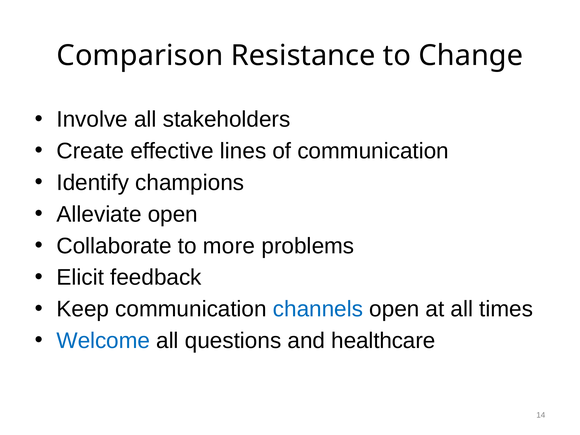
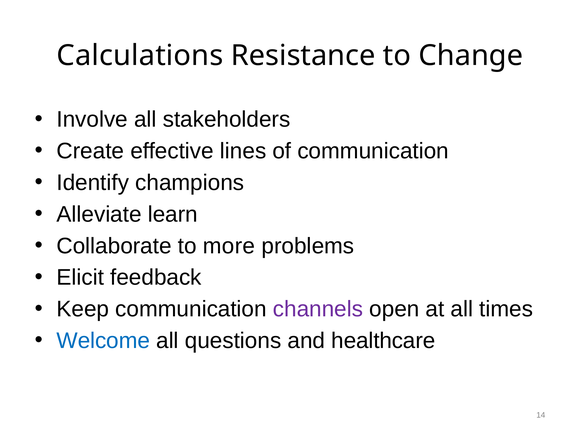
Comparison: Comparison -> Calculations
Alleviate open: open -> learn
channels colour: blue -> purple
